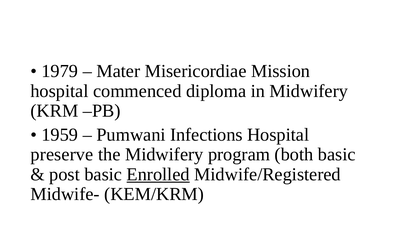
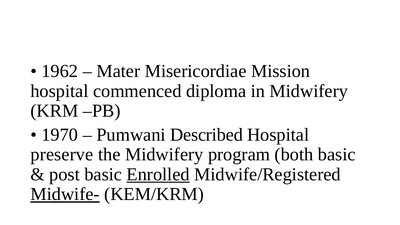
1979: 1979 -> 1962
1959: 1959 -> 1970
Infections: Infections -> Described
Midwife- underline: none -> present
